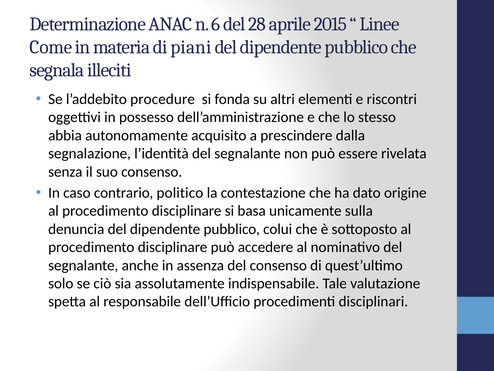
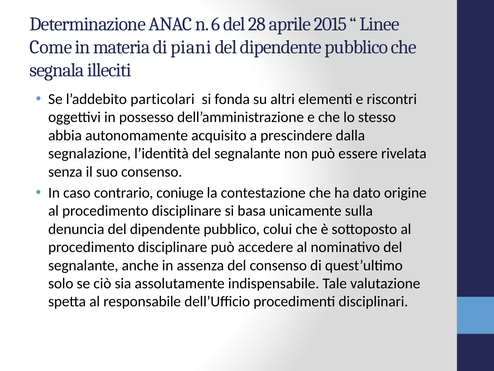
procedure: procedure -> particolari
politico: politico -> coniuge
